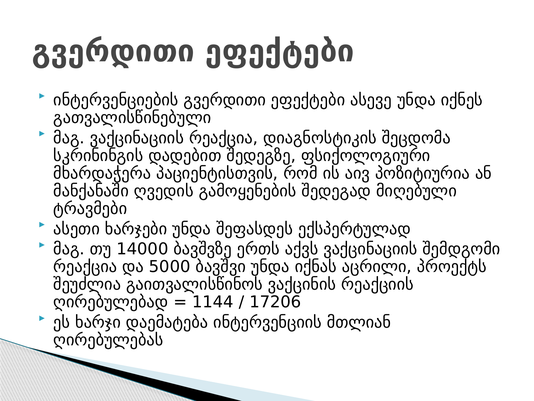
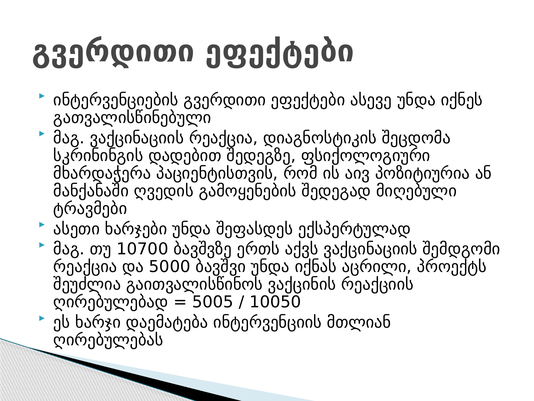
14000: 14000 -> 10700
1144: 1144 -> 5005
17206: 17206 -> 10050
